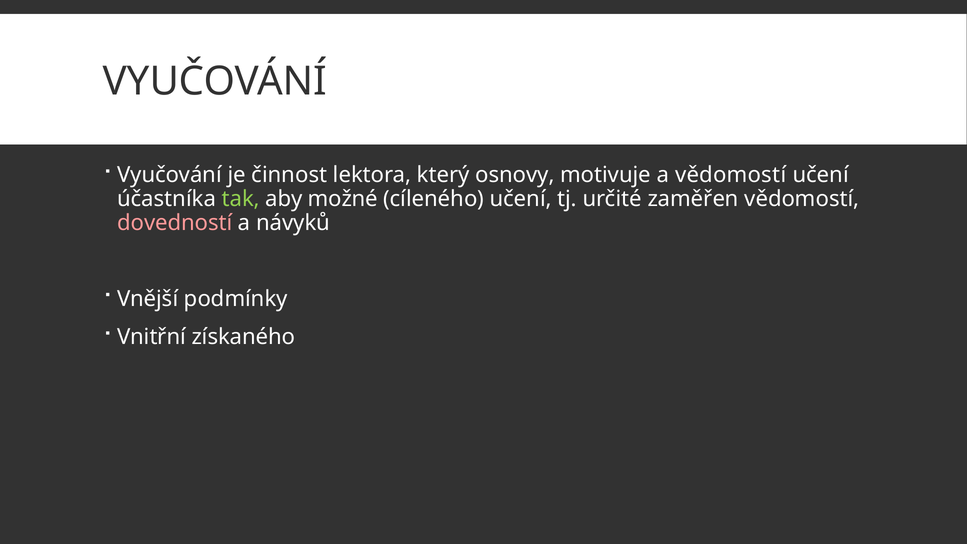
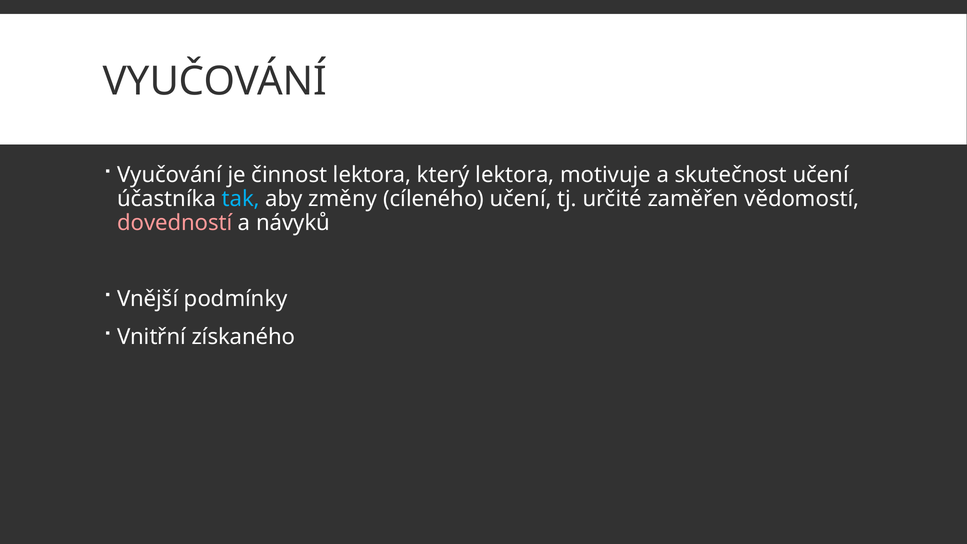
který osnovy: osnovy -> lektora
a vědomostí: vědomostí -> skutečnost
tak colour: light green -> light blue
možné: možné -> změny
